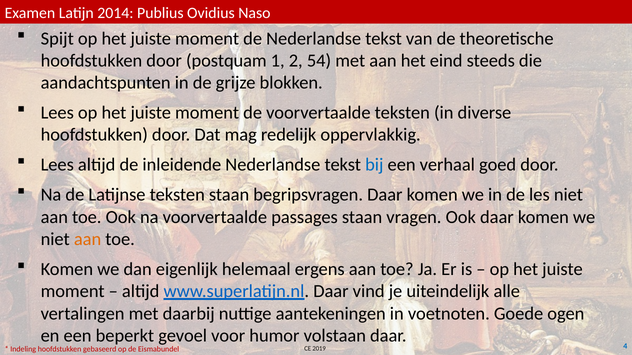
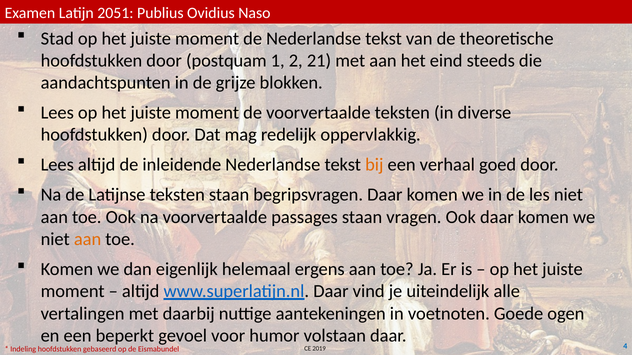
2014: 2014 -> 2051
Spijt: Spijt -> Stad
54: 54 -> 21
bij colour: blue -> orange
